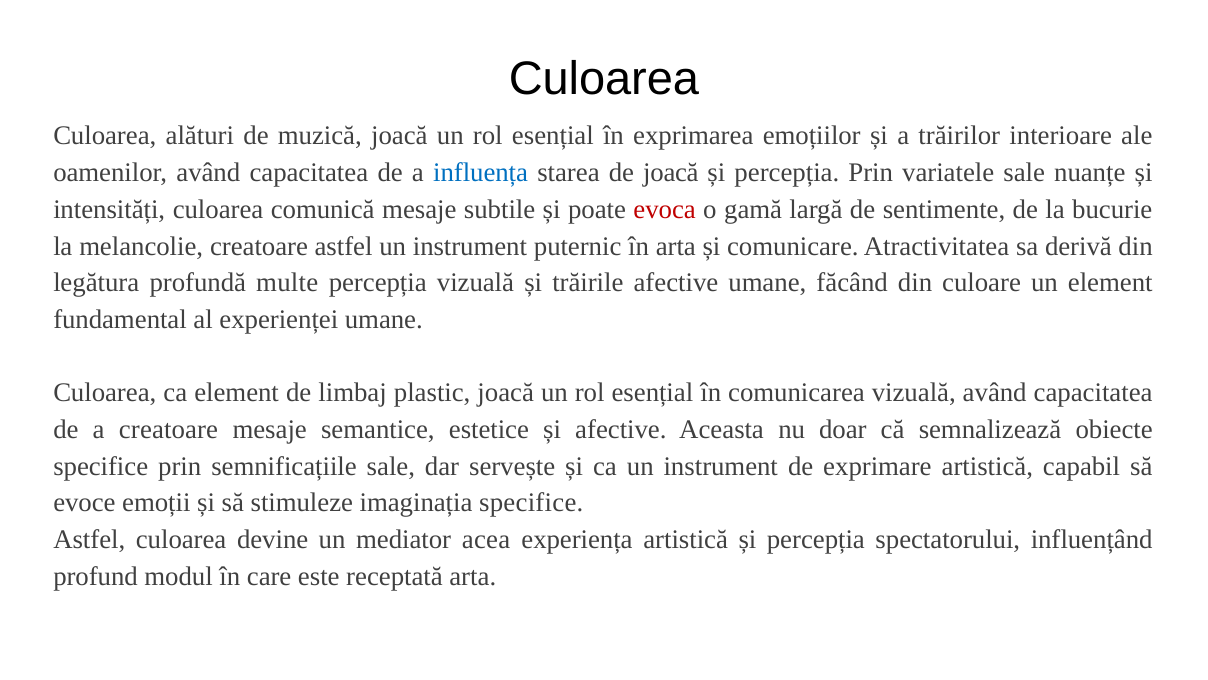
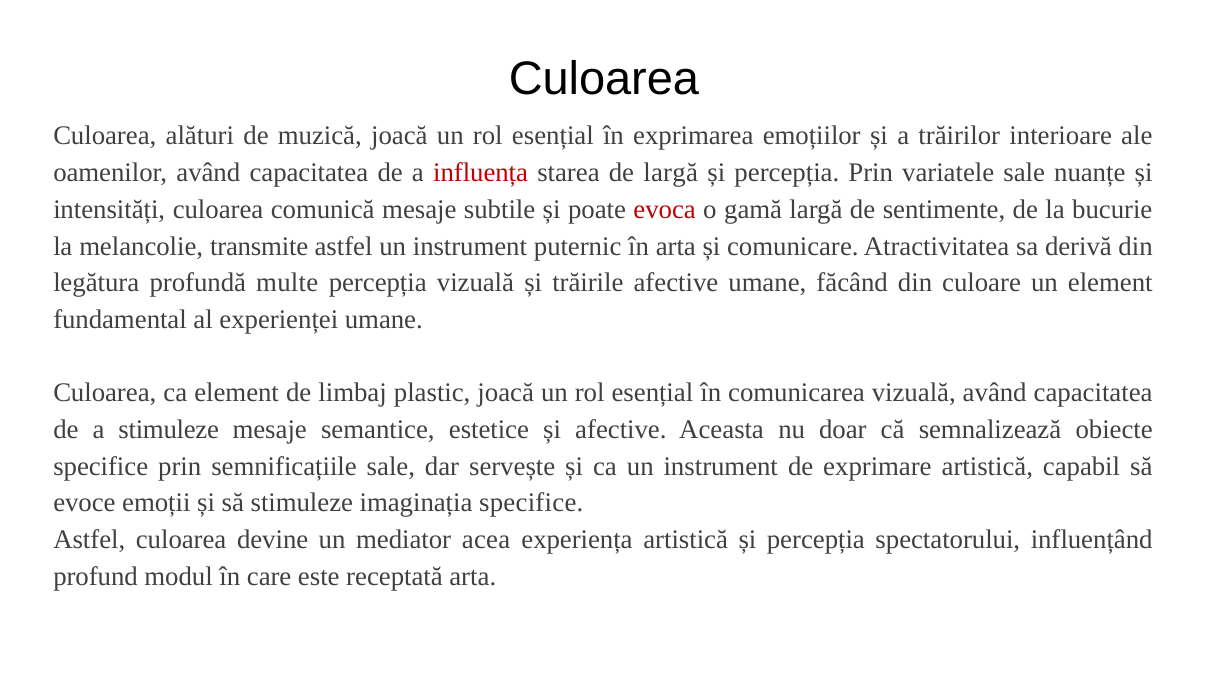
influența colour: blue -> red
de joacă: joacă -> largă
melancolie creatoare: creatoare -> transmite
a creatoare: creatoare -> stimuleze
